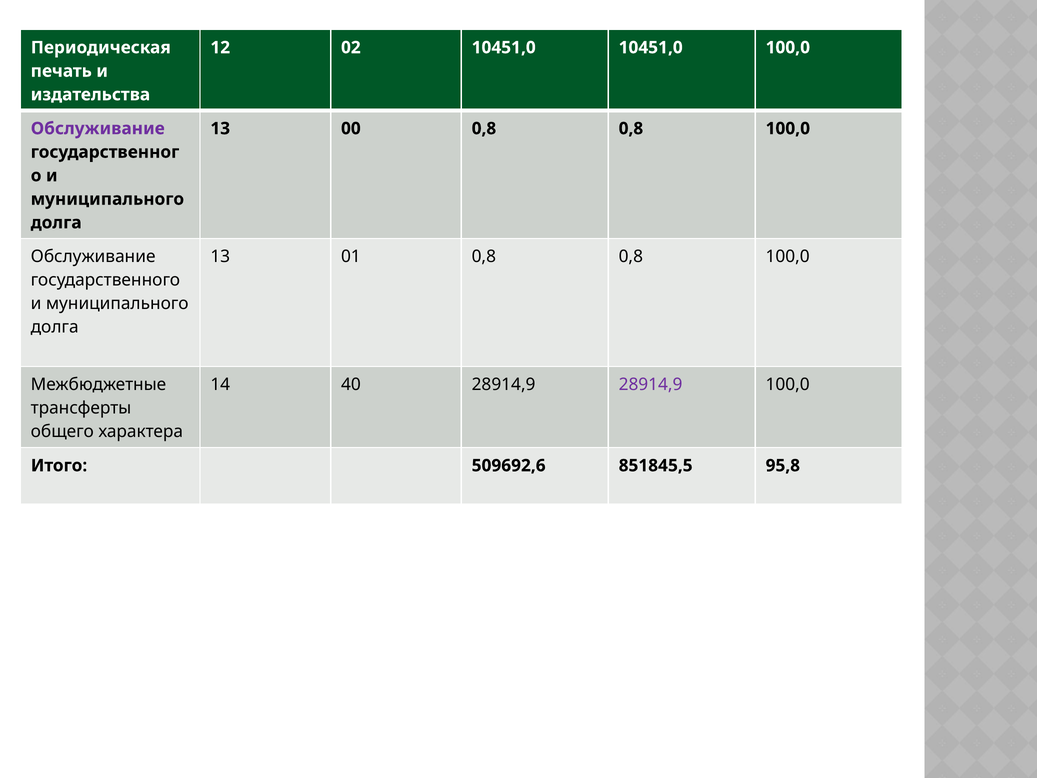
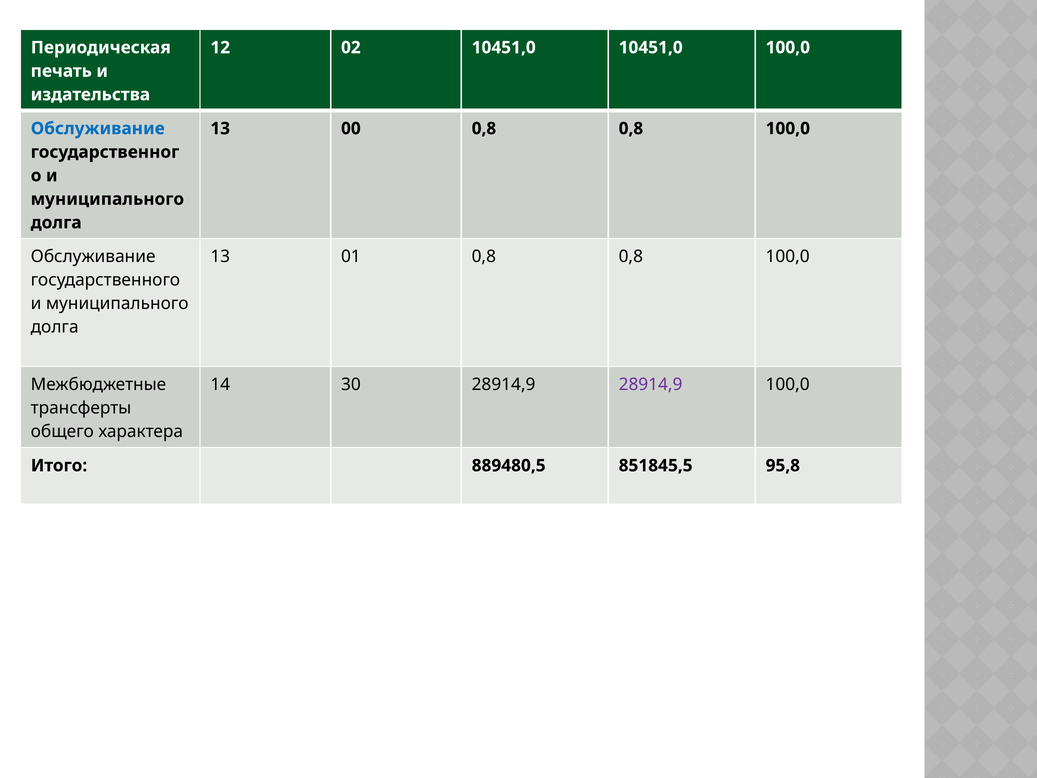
Обслуживание at (98, 128) colour: purple -> blue
40: 40 -> 30
509692,6: 509692,6 -> 889480,5
